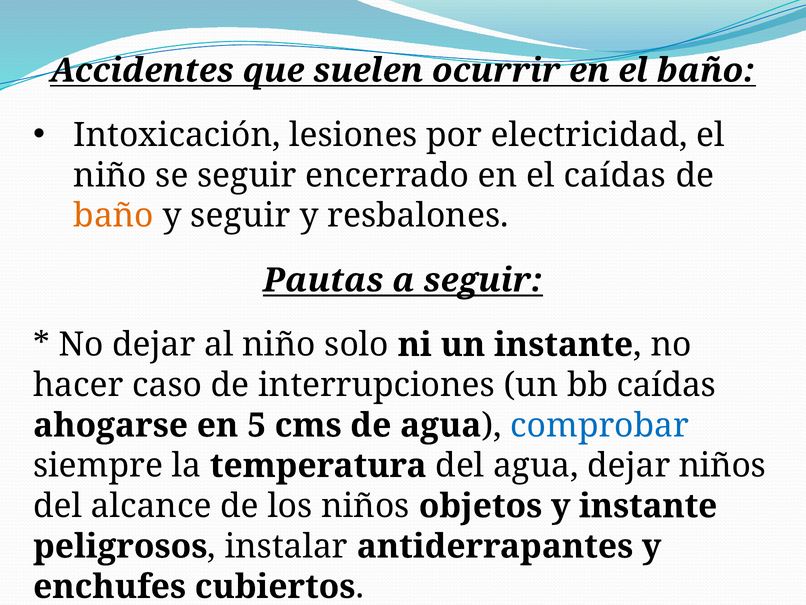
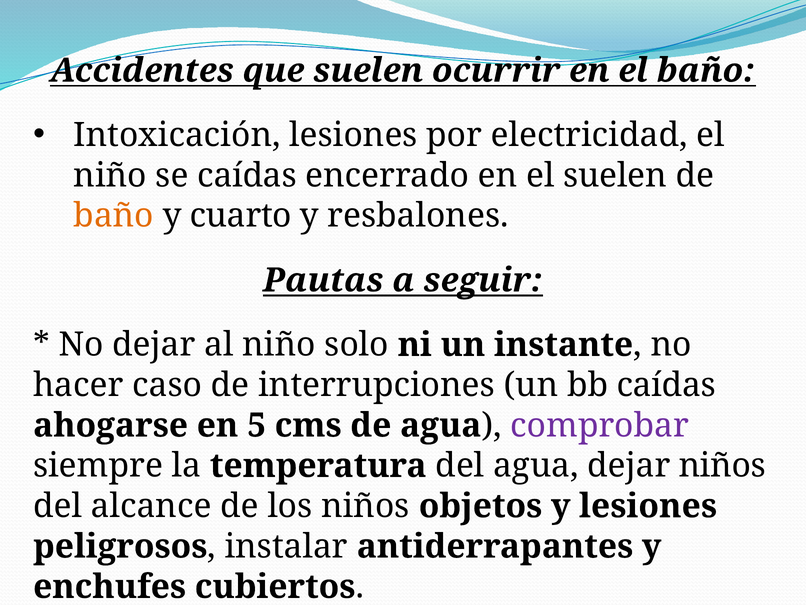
se seguir: seguir -> caídas
el caídas: caídas -> suelen
y seguir: seguir -> cuarto
comprobar colour: blue -> purple
y instante: instante -> lesiones
